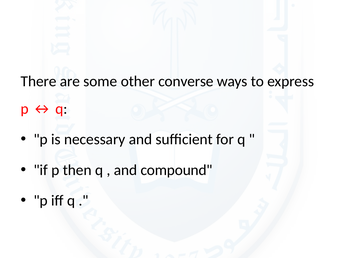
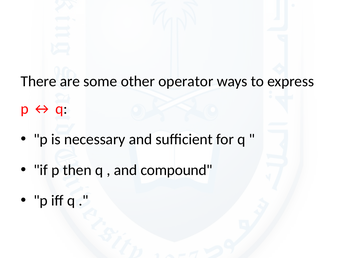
converse: converse -> operator
